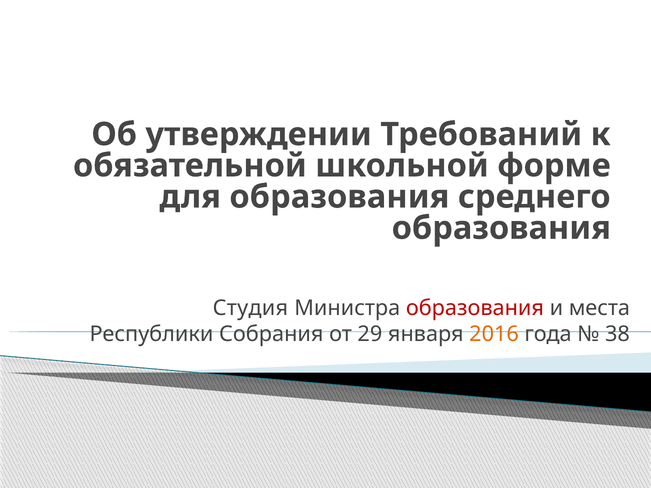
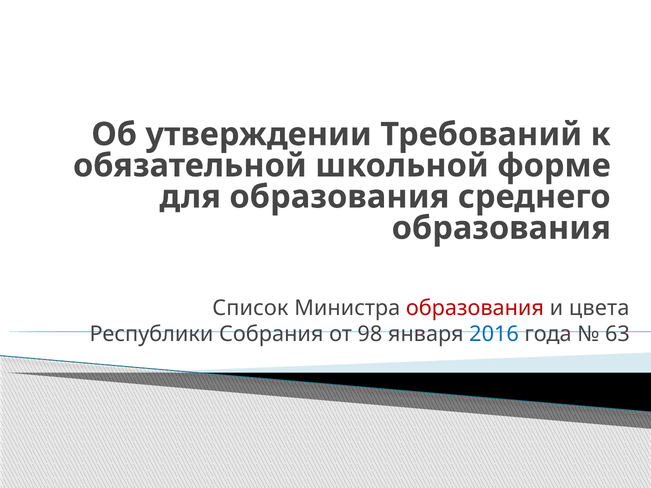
Студия: Студия -> Список
места: места -> цвета
29: 29 -> 98
2016 colour: orange -> blue
38: 38 -> 63
